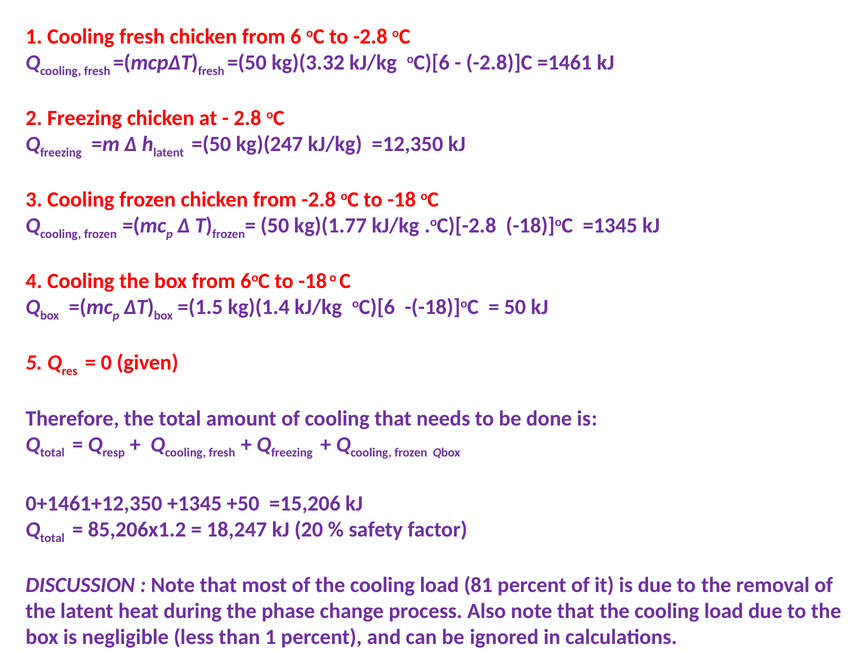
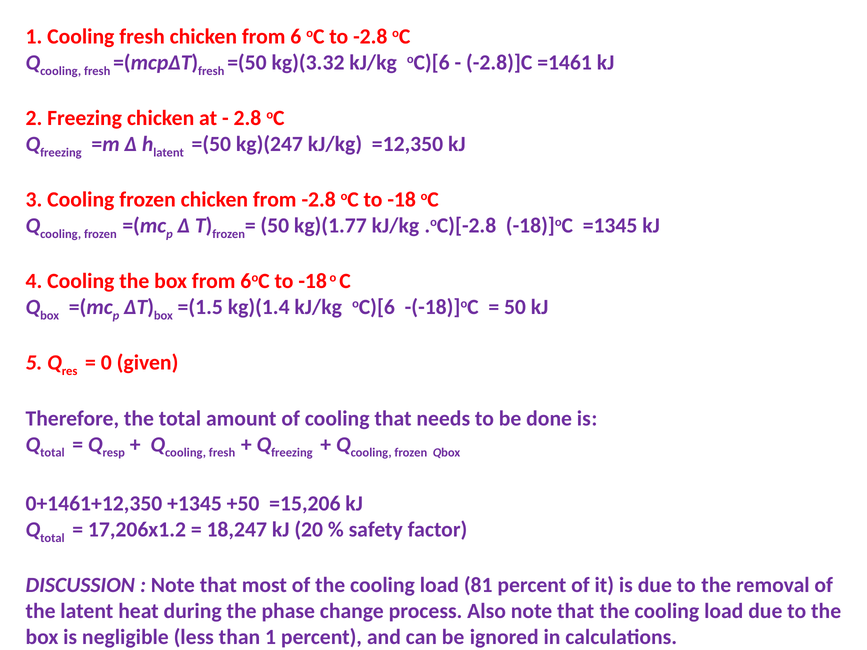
85,206x1.2: 85,206x1.2 -> 17,206x1.2
